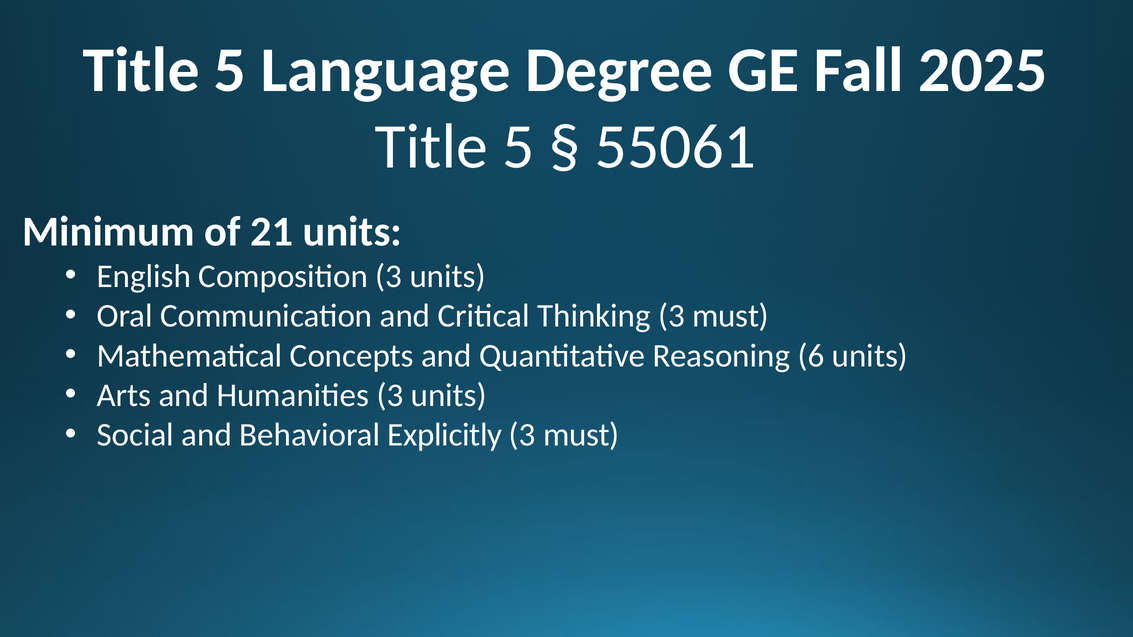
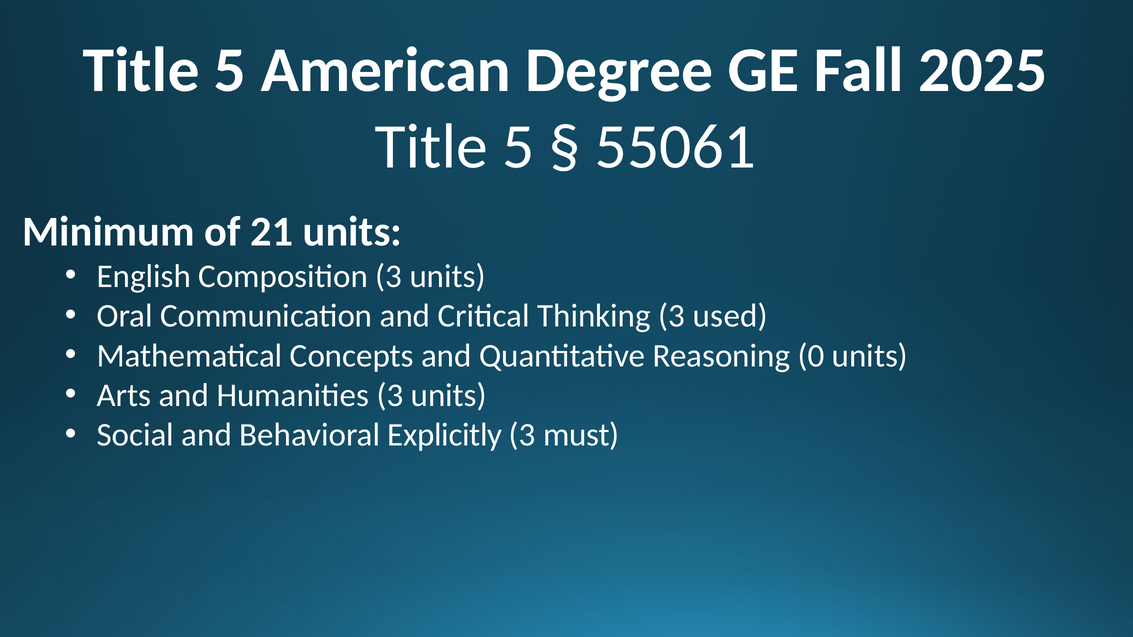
Language: Language -> American
Thinking 3 must: must -> used
6: 6 -> 0
